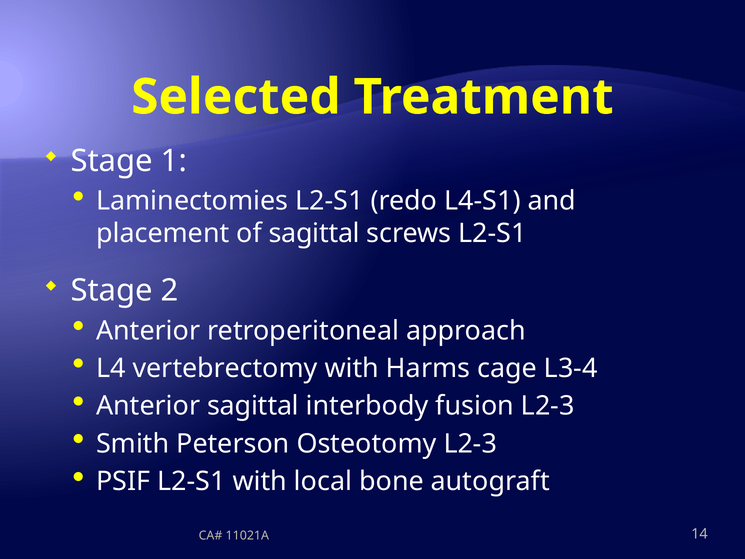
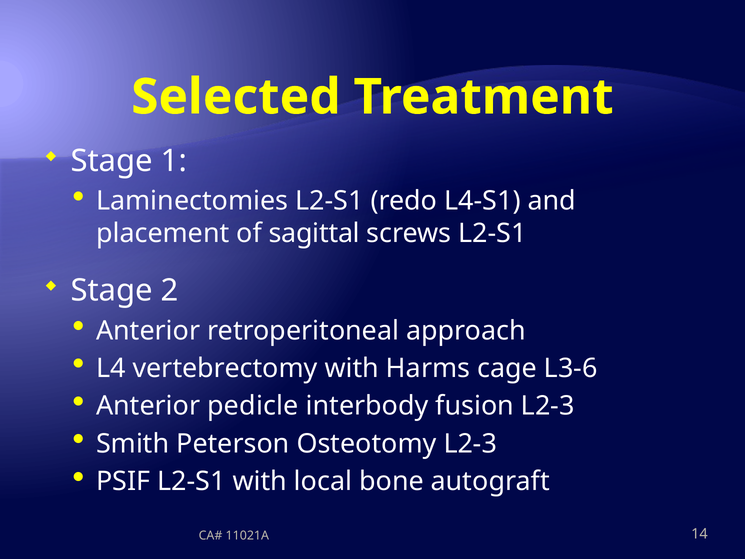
L3-4: L3-4 -> L3-6
Anterior sagittal: sagittal -> pedicle
